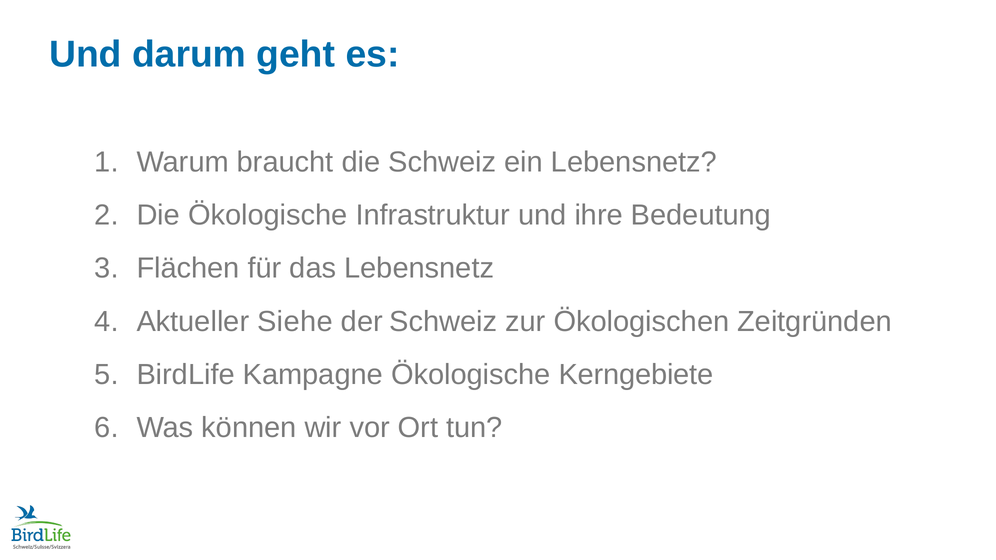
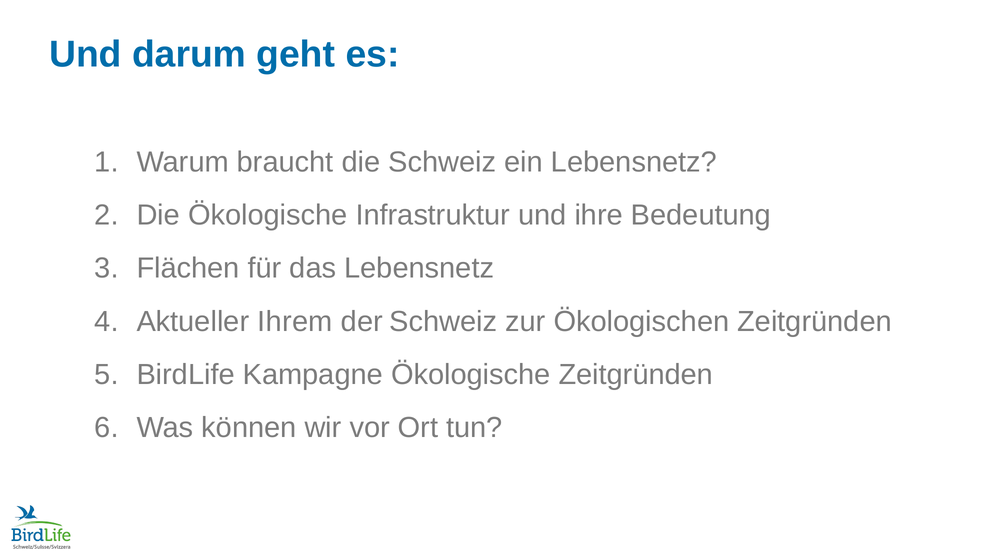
Siehe: Siehe -> Ihrem
Ökologische Kerngebiete: Kerngebiete -> Zeitgründen
